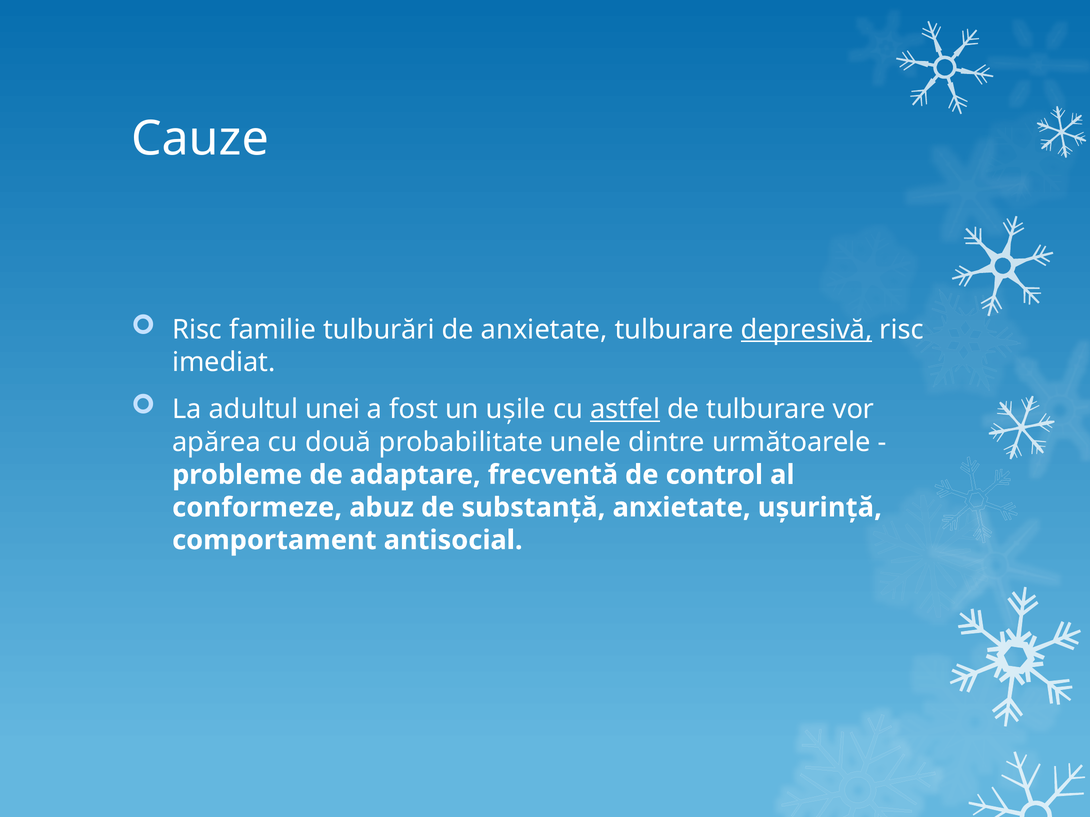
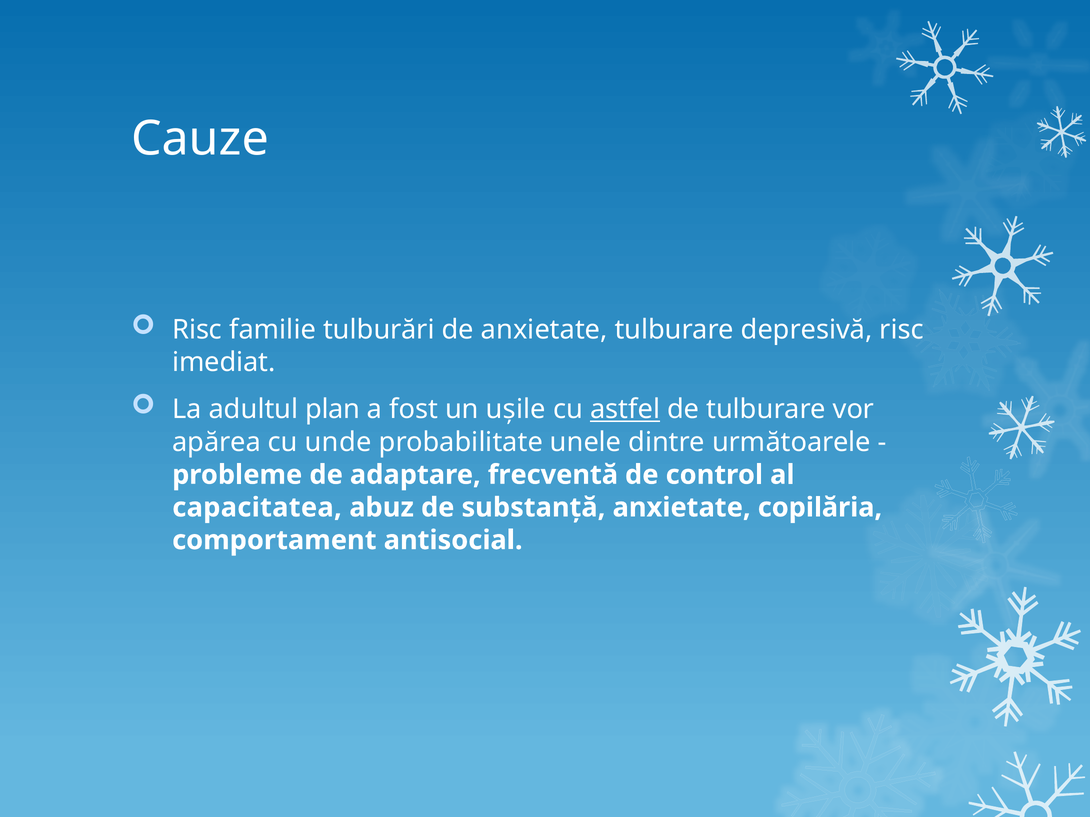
depresivă underline: present -> none
unei: unei -> plan
două: două -> unde
conformeze: conformeze -> capacitatea
ușurință: ușurință -> copilăria
